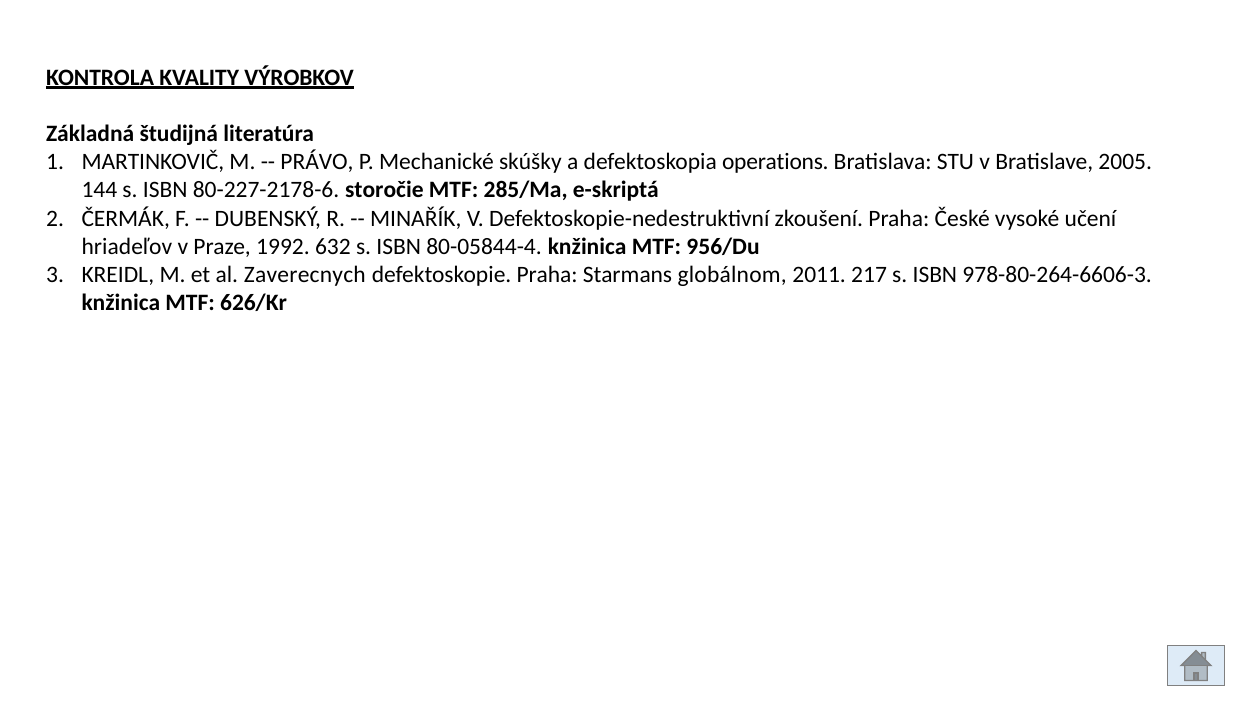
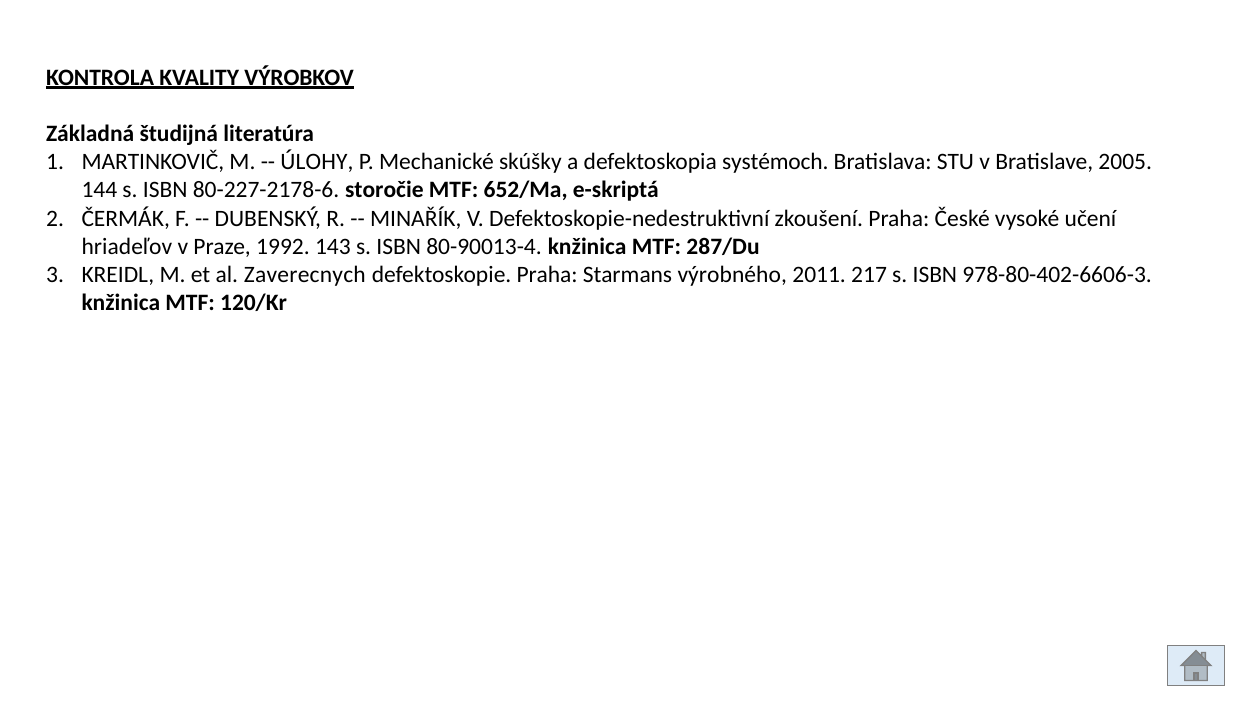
PRÁVO: PRÁVO -> ÚLOHY
operations: operations -> systémoch
285/Ma: 285/Ma -> 652/Ma
632: 632 -> 143
80-05844-4: 80-05844-4 -> 80-90013-4
956/Du: 956/Du -> 287/Du
globálnom: globálnom -> výrobného
978-80-264-6606-3: 978-80-264-6606-3 -> 978-80-402-6606-3
626/Kr: 626/Kr -> 120/Kr
